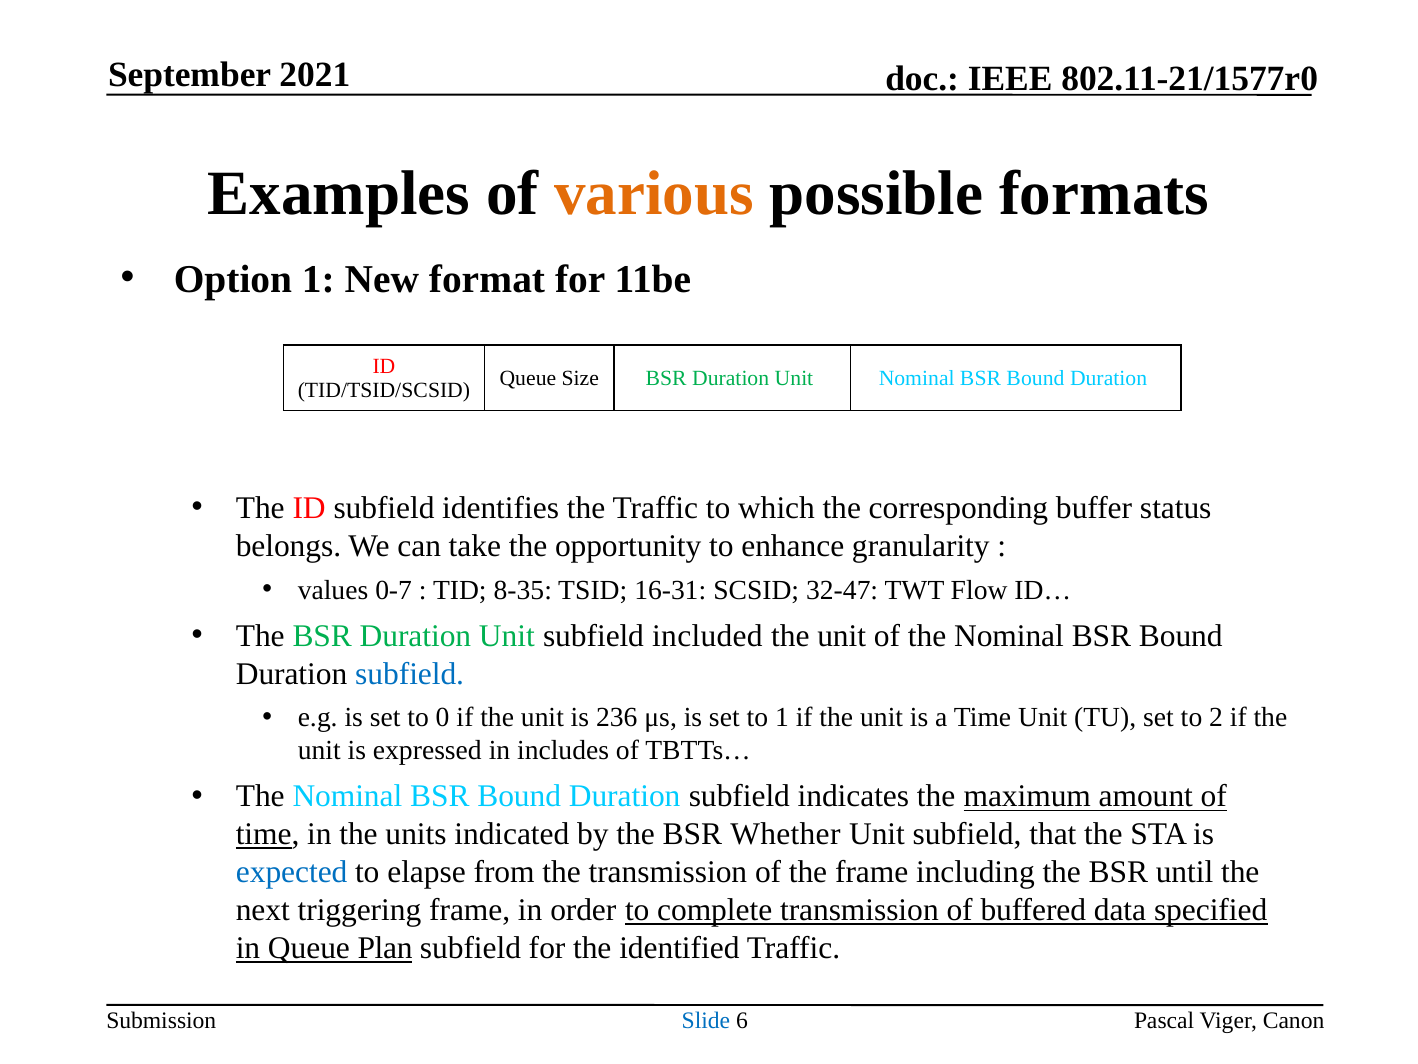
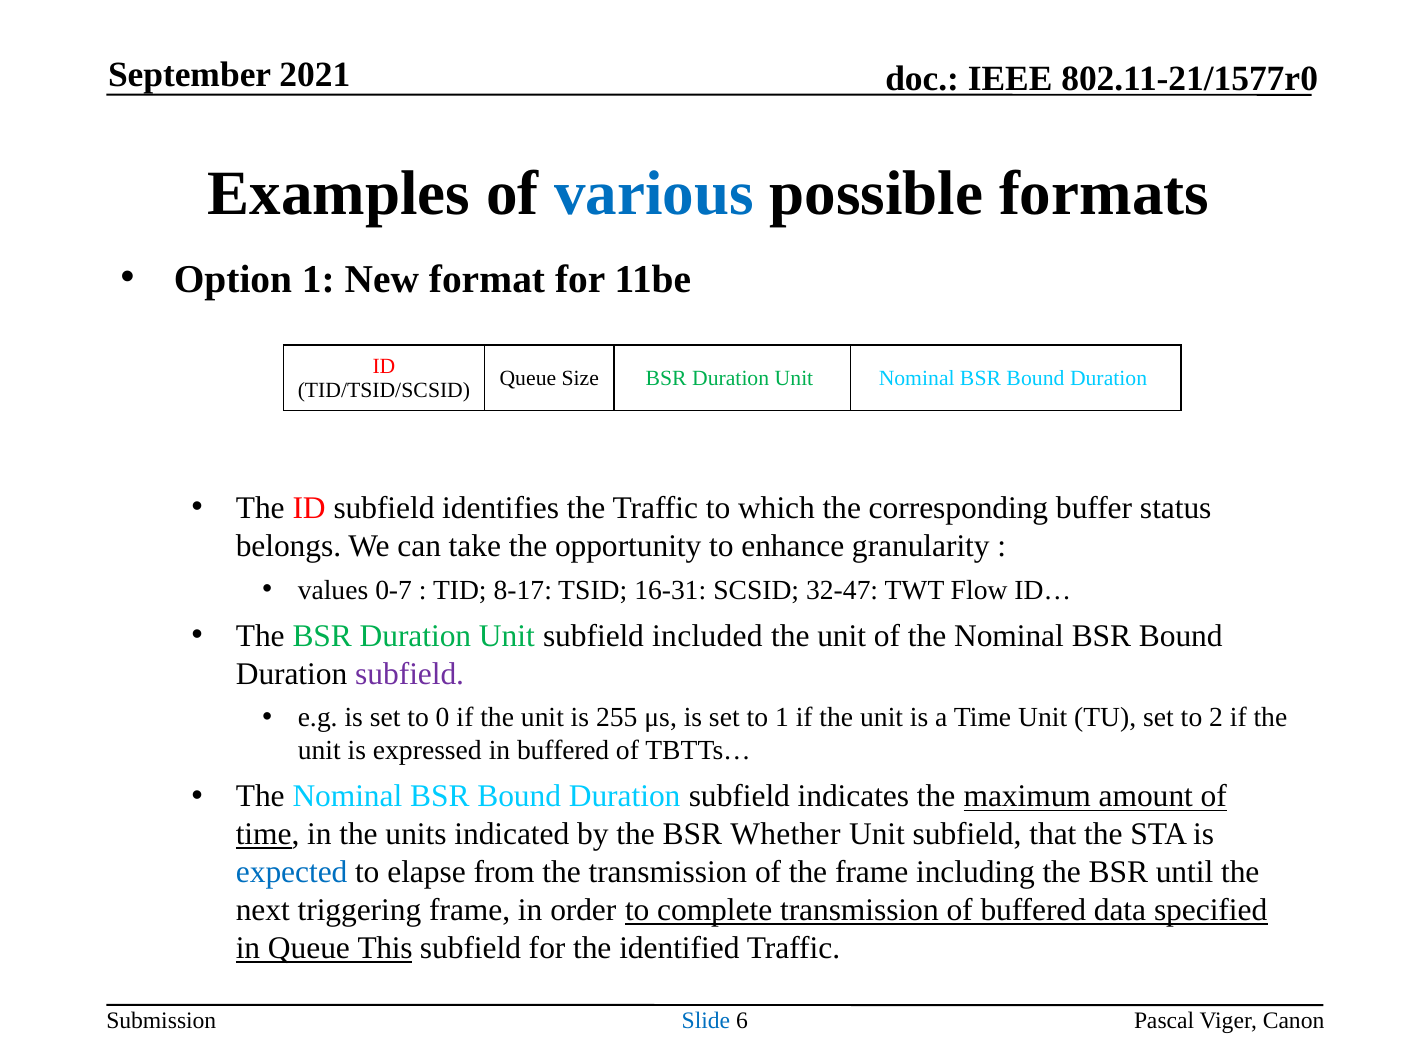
various colour: orange -> blue
8-35: 8-35 -> 8-17
subfield at (410, 673) colour: blue -> purple
236: 236 -> 255
in includes: includes -> buffered
Plan: Plan -> This
